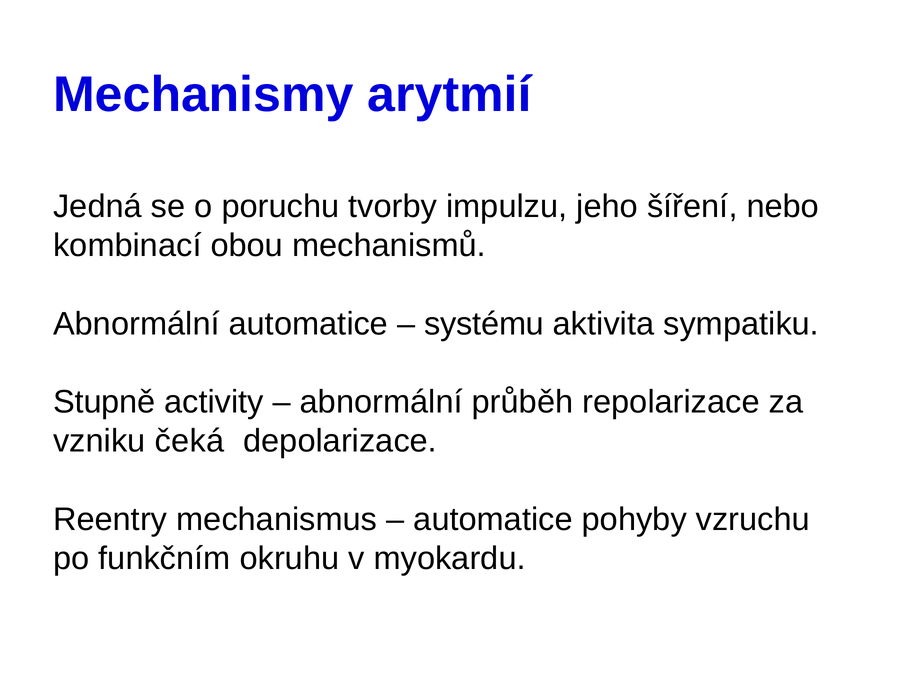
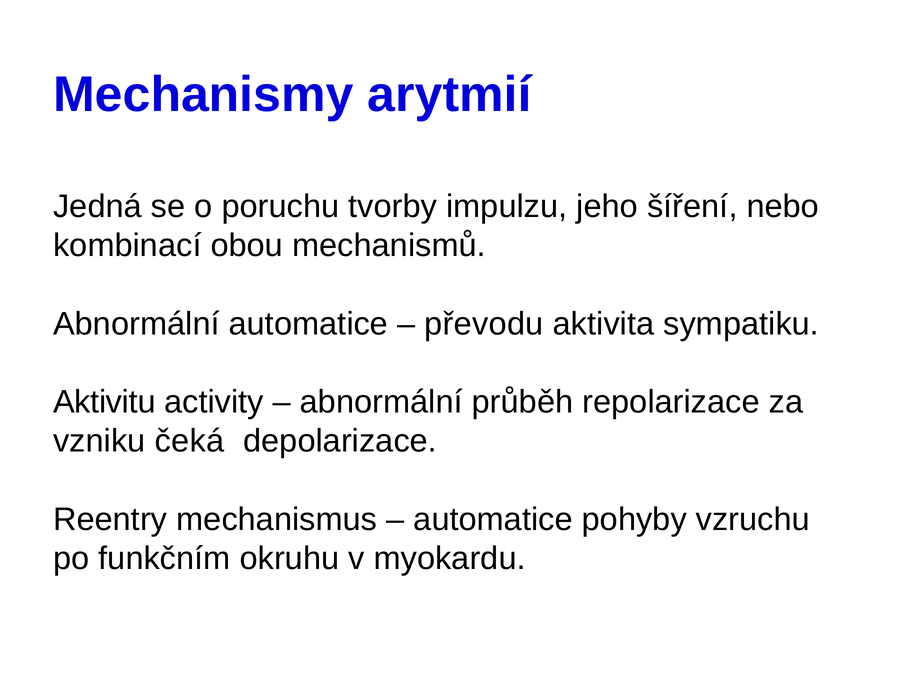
systému: systému -> převodu
Stupně: Stupně -> Aktivitu
